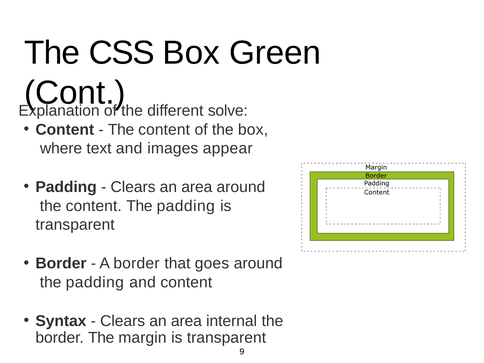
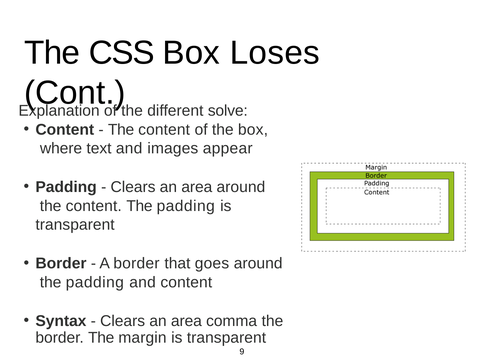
Green: Green -> Loses
internal: internal -> comma
